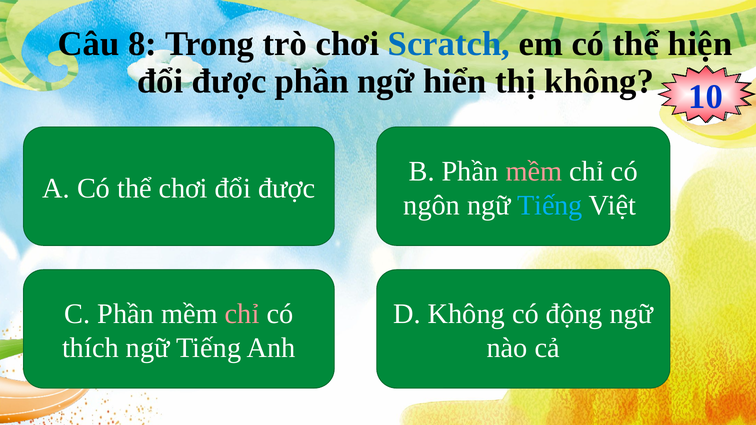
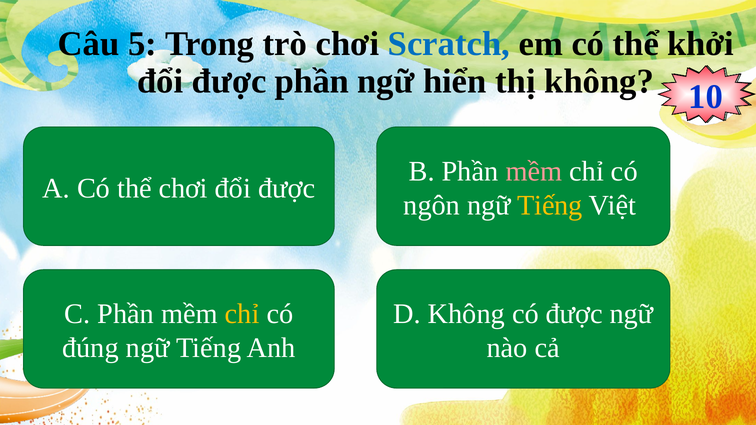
8: 8 -> 5
hiện: hiện -> khởi
Tiếng at (550, 205) colour: light blue -> yellow
chỉ at (242, 314) colour: pink -> yellow
có động: động -> được
thích: thích -> đúng
